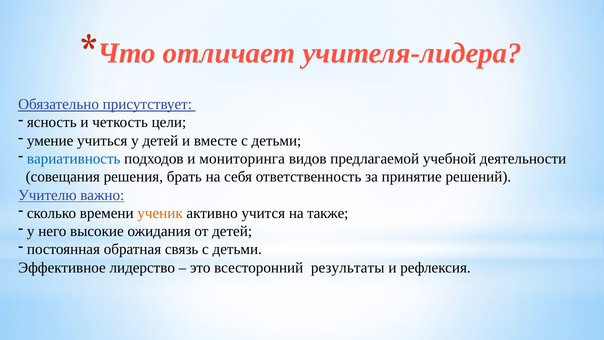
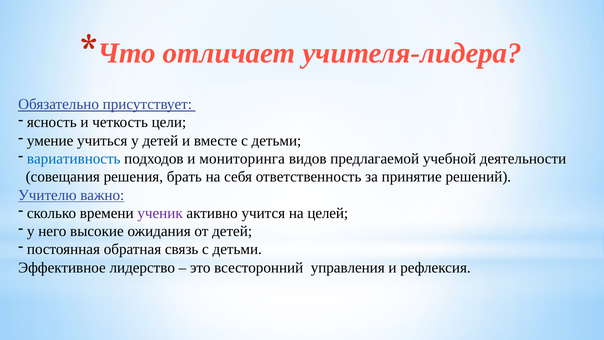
ученик colour: orange -> purple
также: также -> целей
результаты: результаты -> управления
